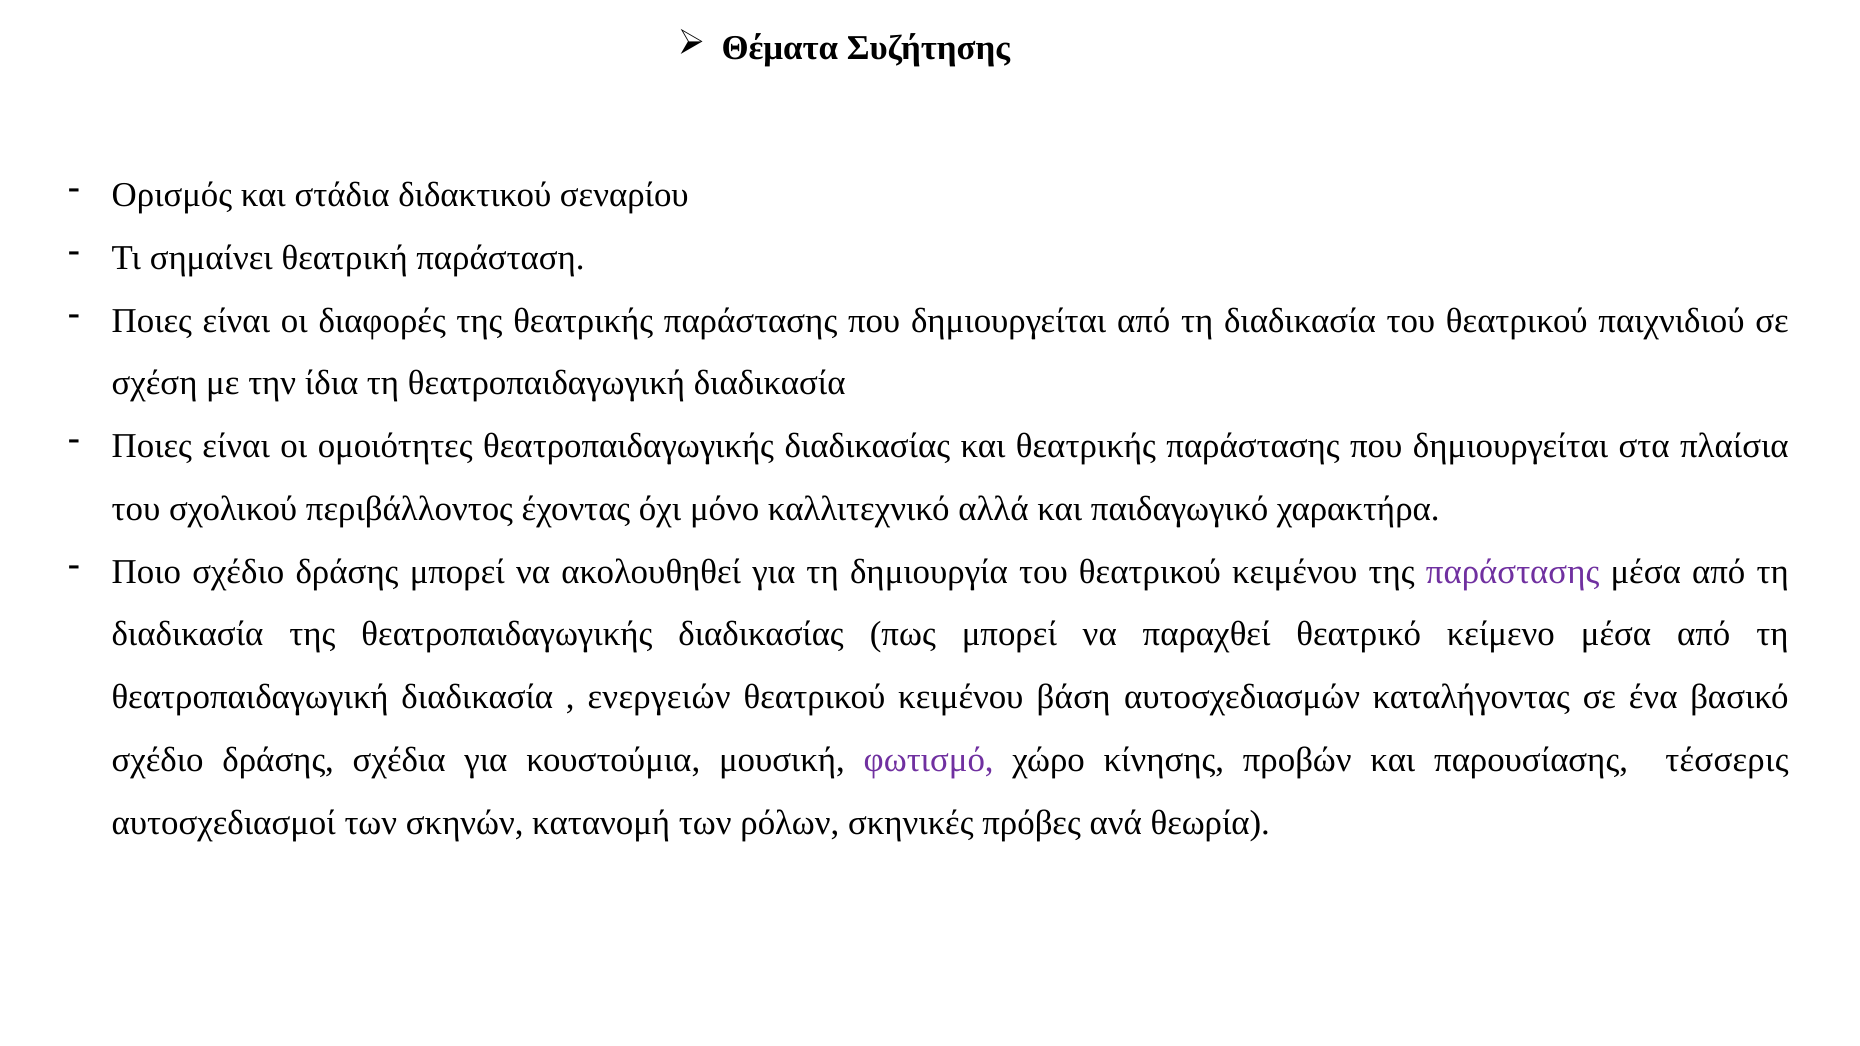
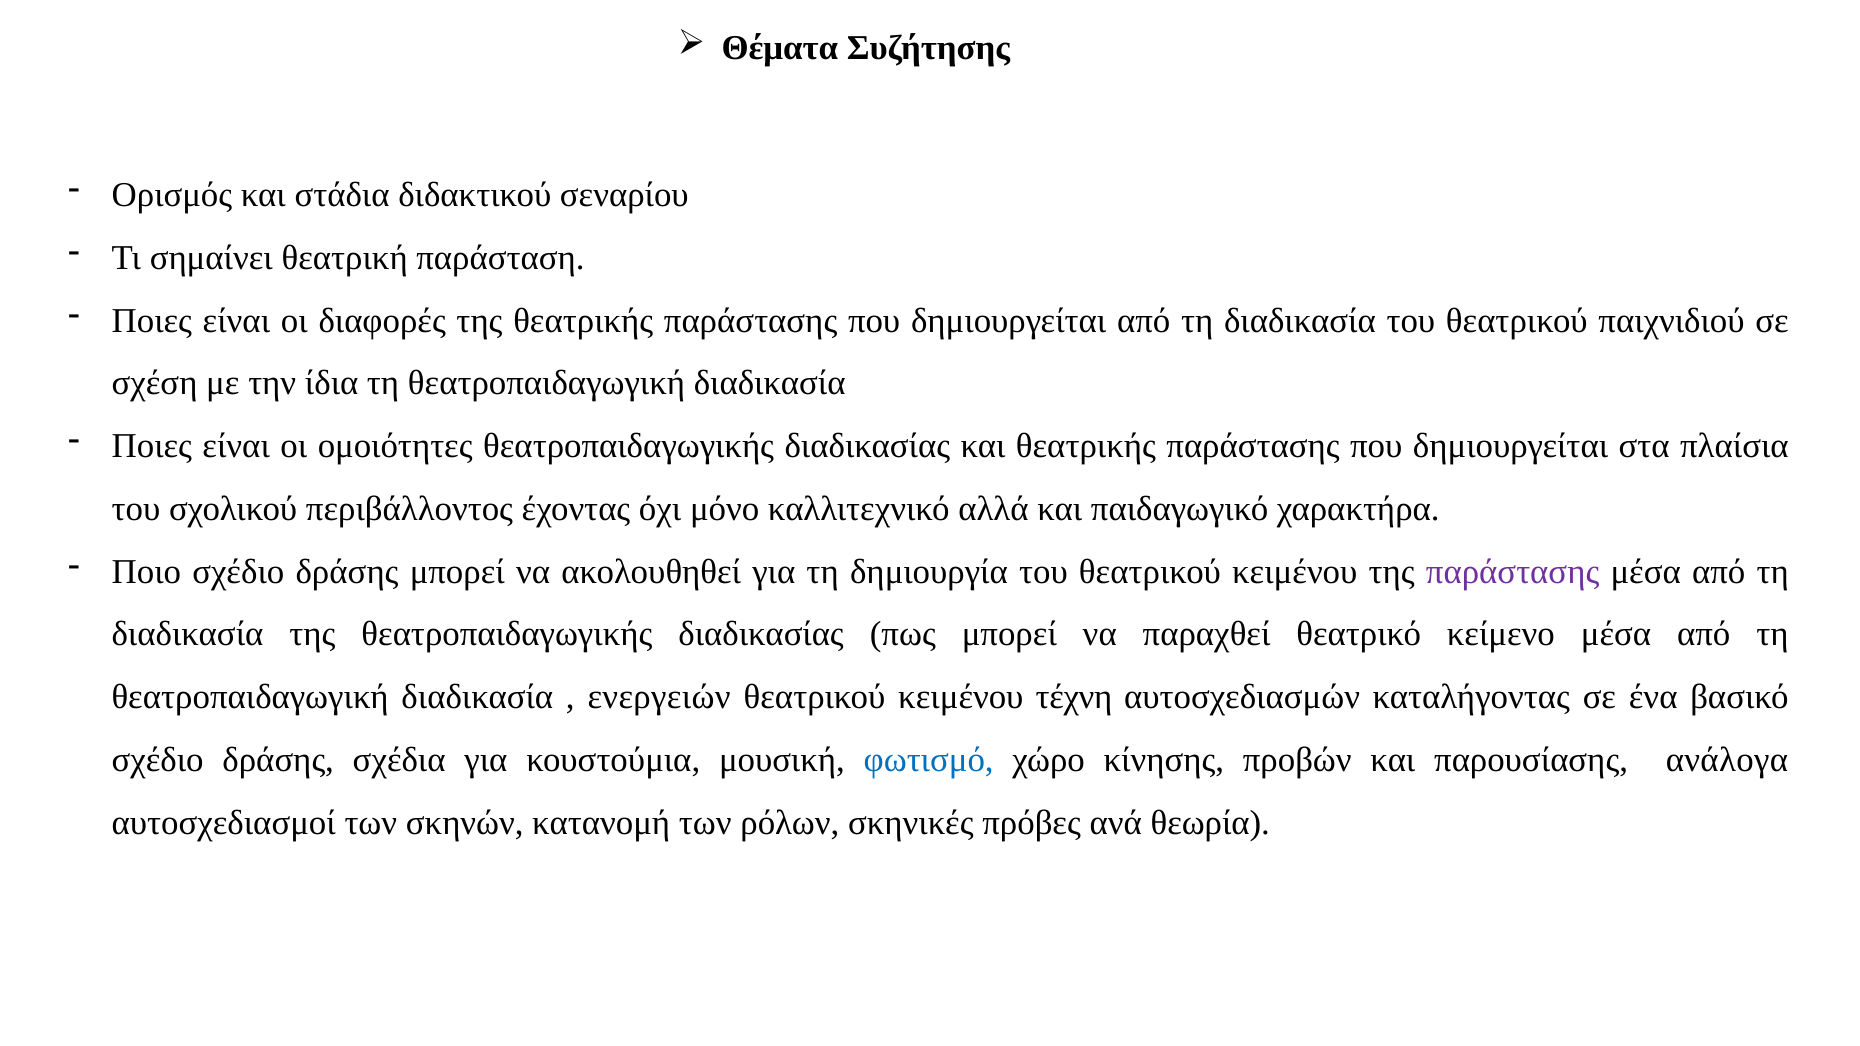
βάση: βάση -> τέχνη
φωτισμό colour: purple -> blue
τέσσερις: τέσσερις -> ανάλογα
